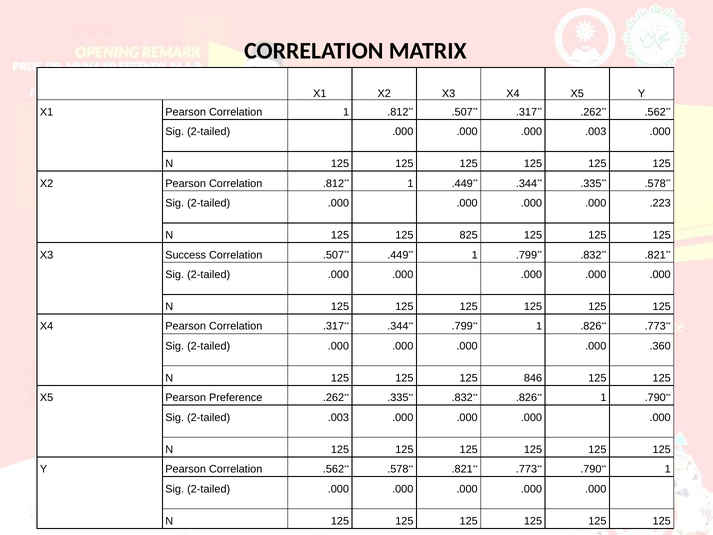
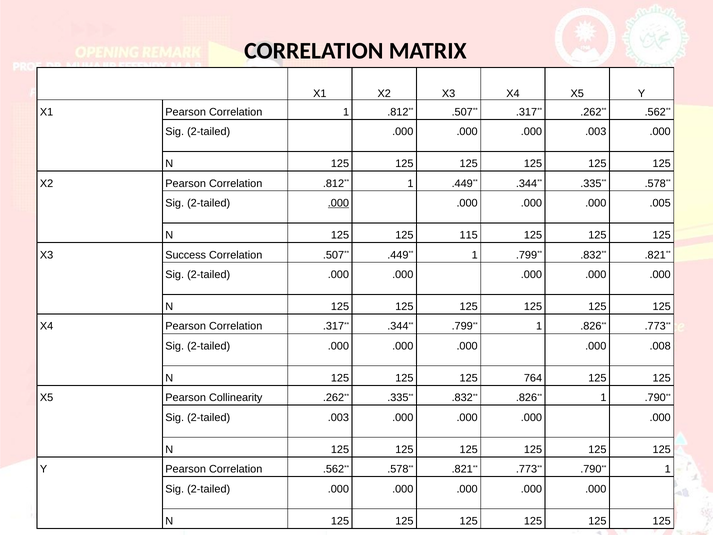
.000 at (338, 203) underline: none -> present
.223: .223 -> .005
825: 825 -> 115
.360: .360 -> .008
846: 846 -> 764
Preference: Preference -> Collinearity
